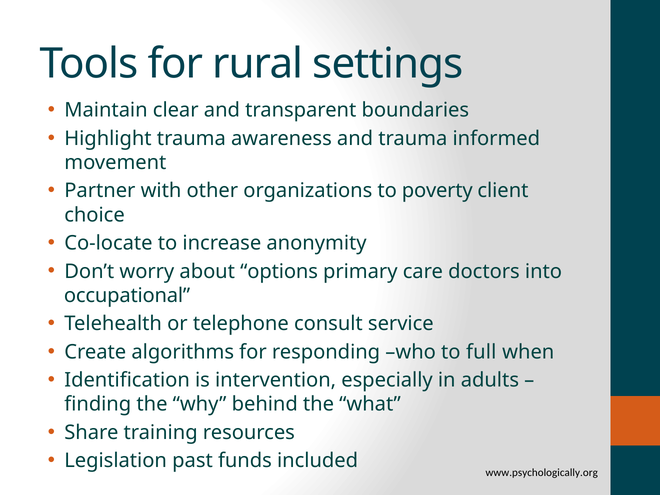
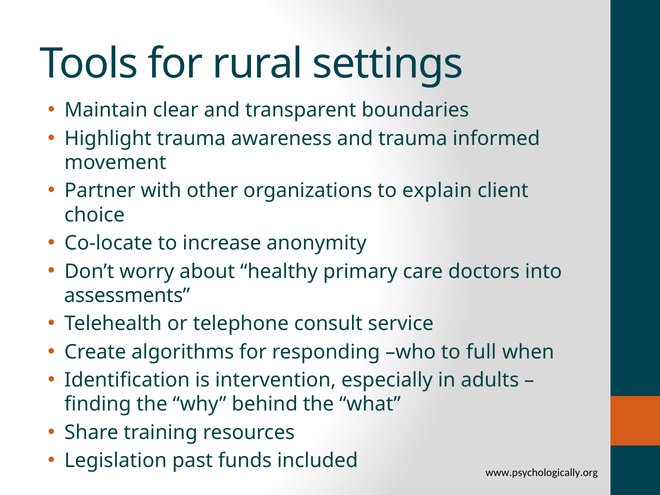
poverty: poverty -> explain
options: options -> healthy
occupational: occupational -> assessments
